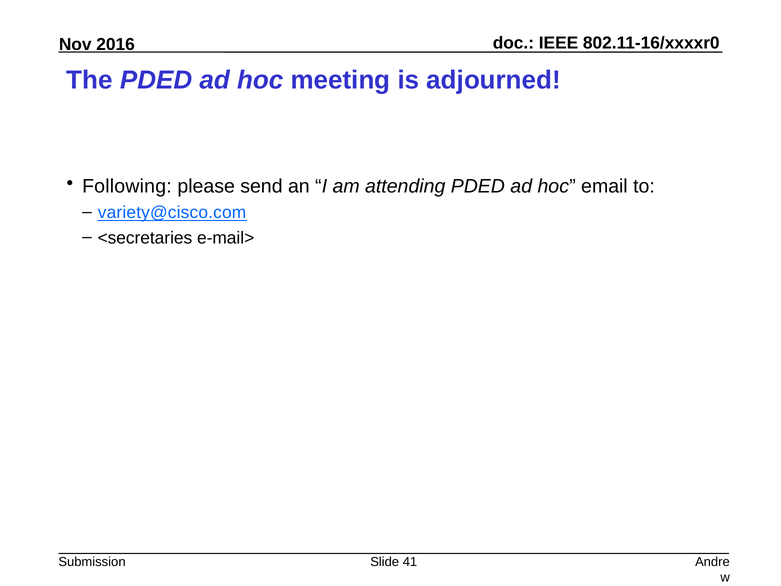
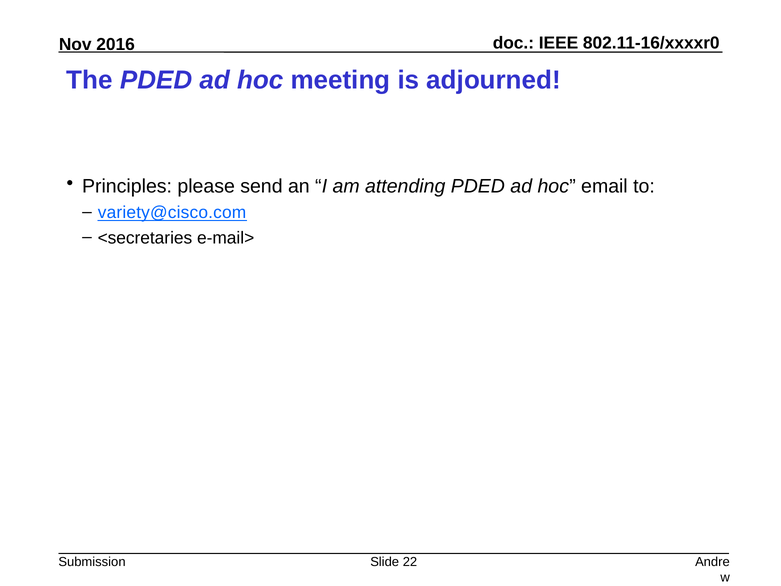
Following: Following -> Principles
41: 41 -> 22
